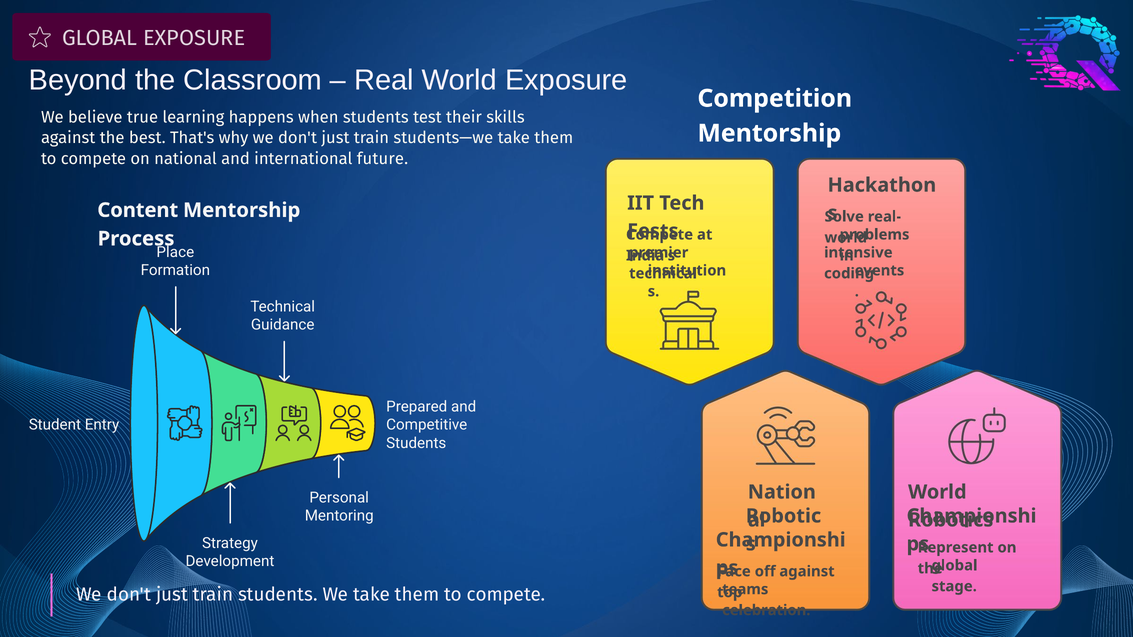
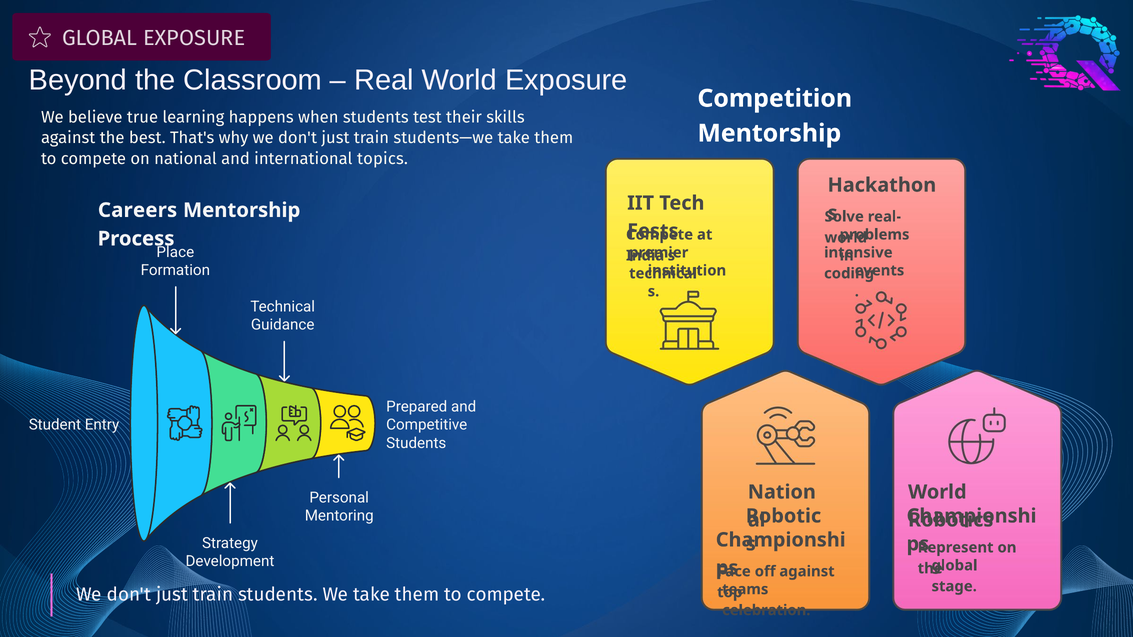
future: future -> topics
Content: Content -> Careers
